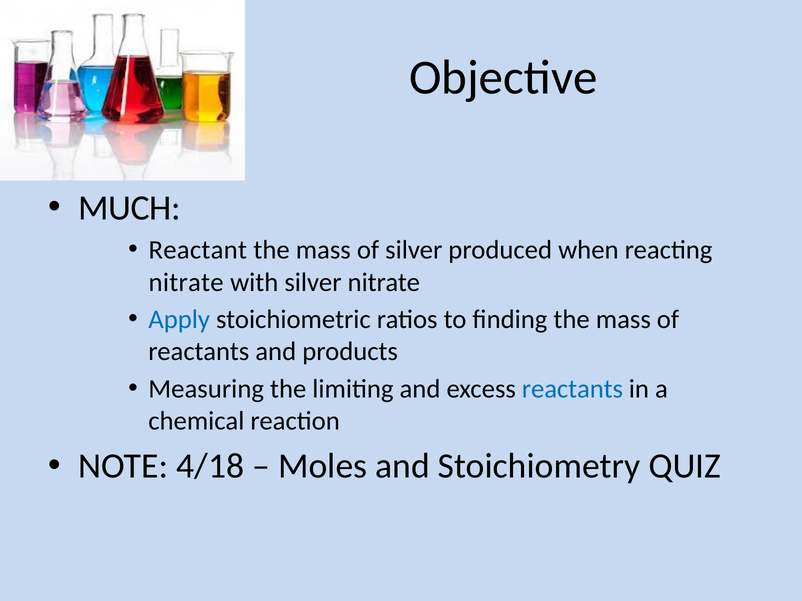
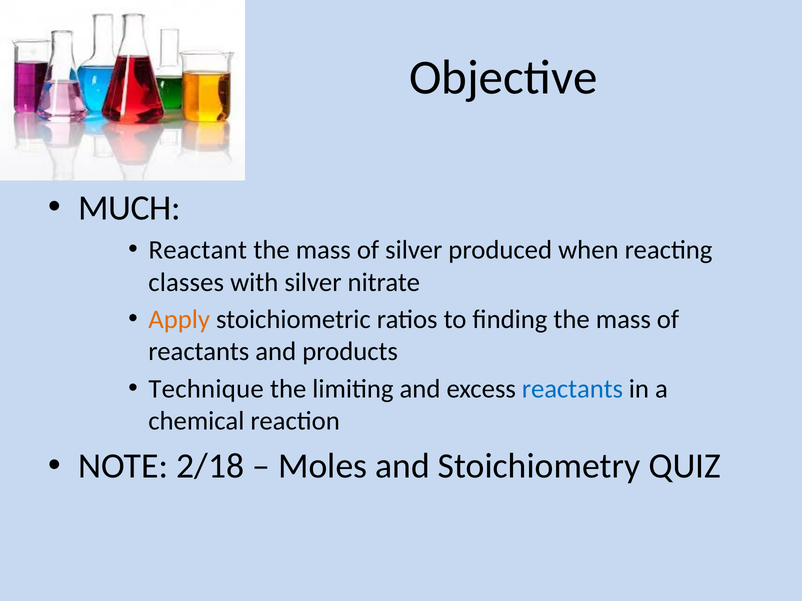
nitrate at (186, 282): nitrate -> classes
Apply colour: blue -> orange
Measuring: Measuring -> Technique
4/18: 4/18 -> 2/18
